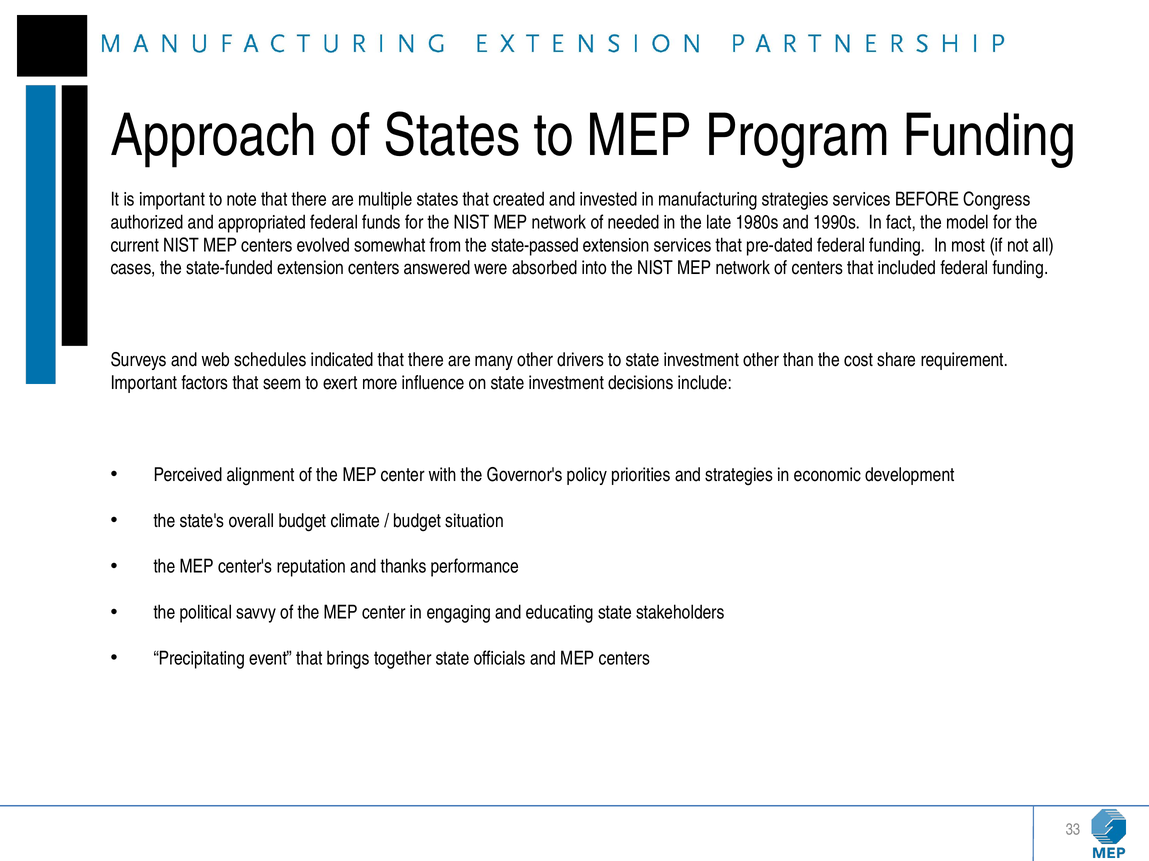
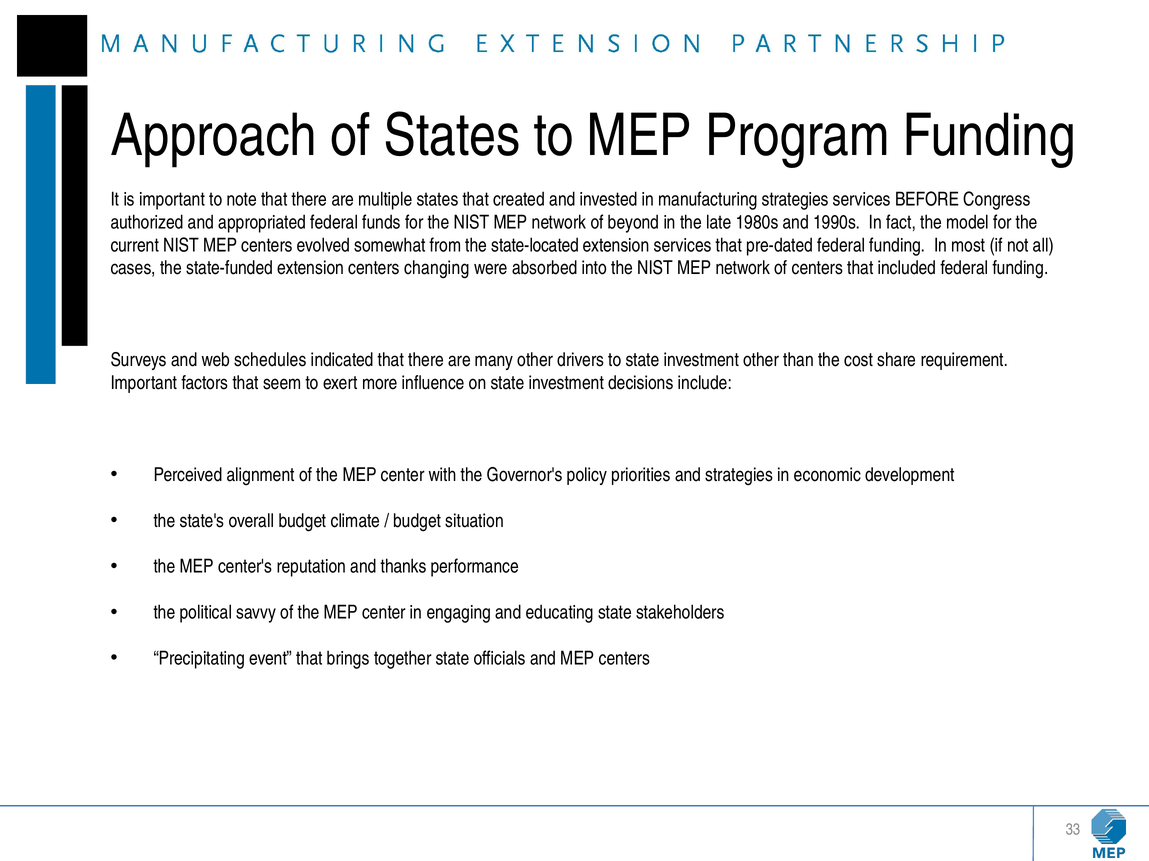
needed: needed -> beyond
state-passed: state-passed -> state-located
answered: answered -> changing
